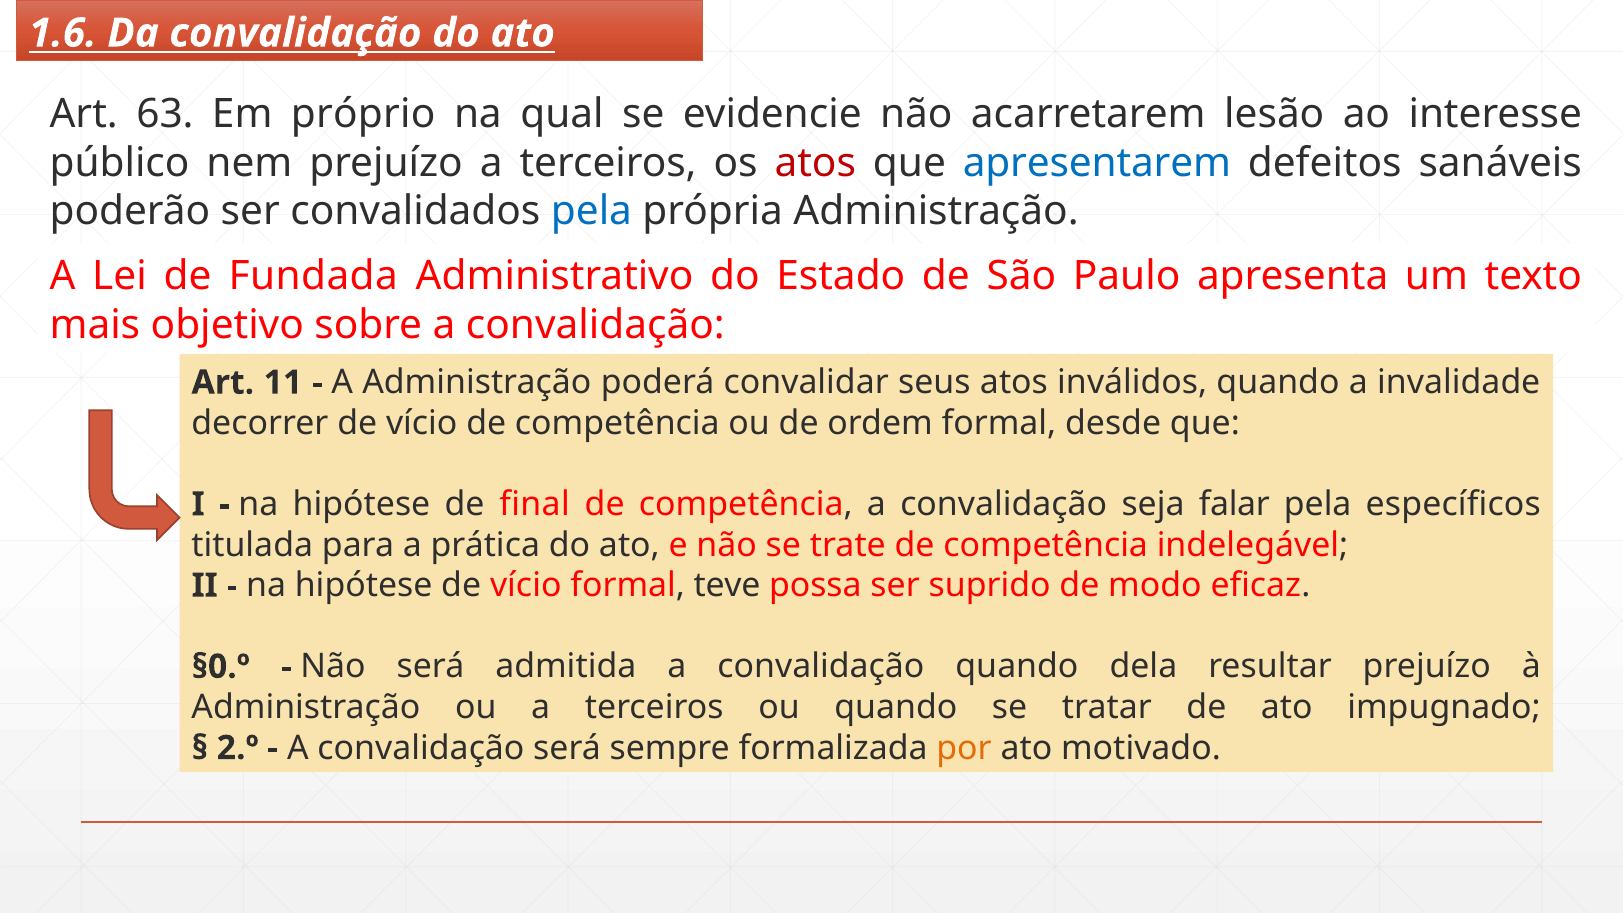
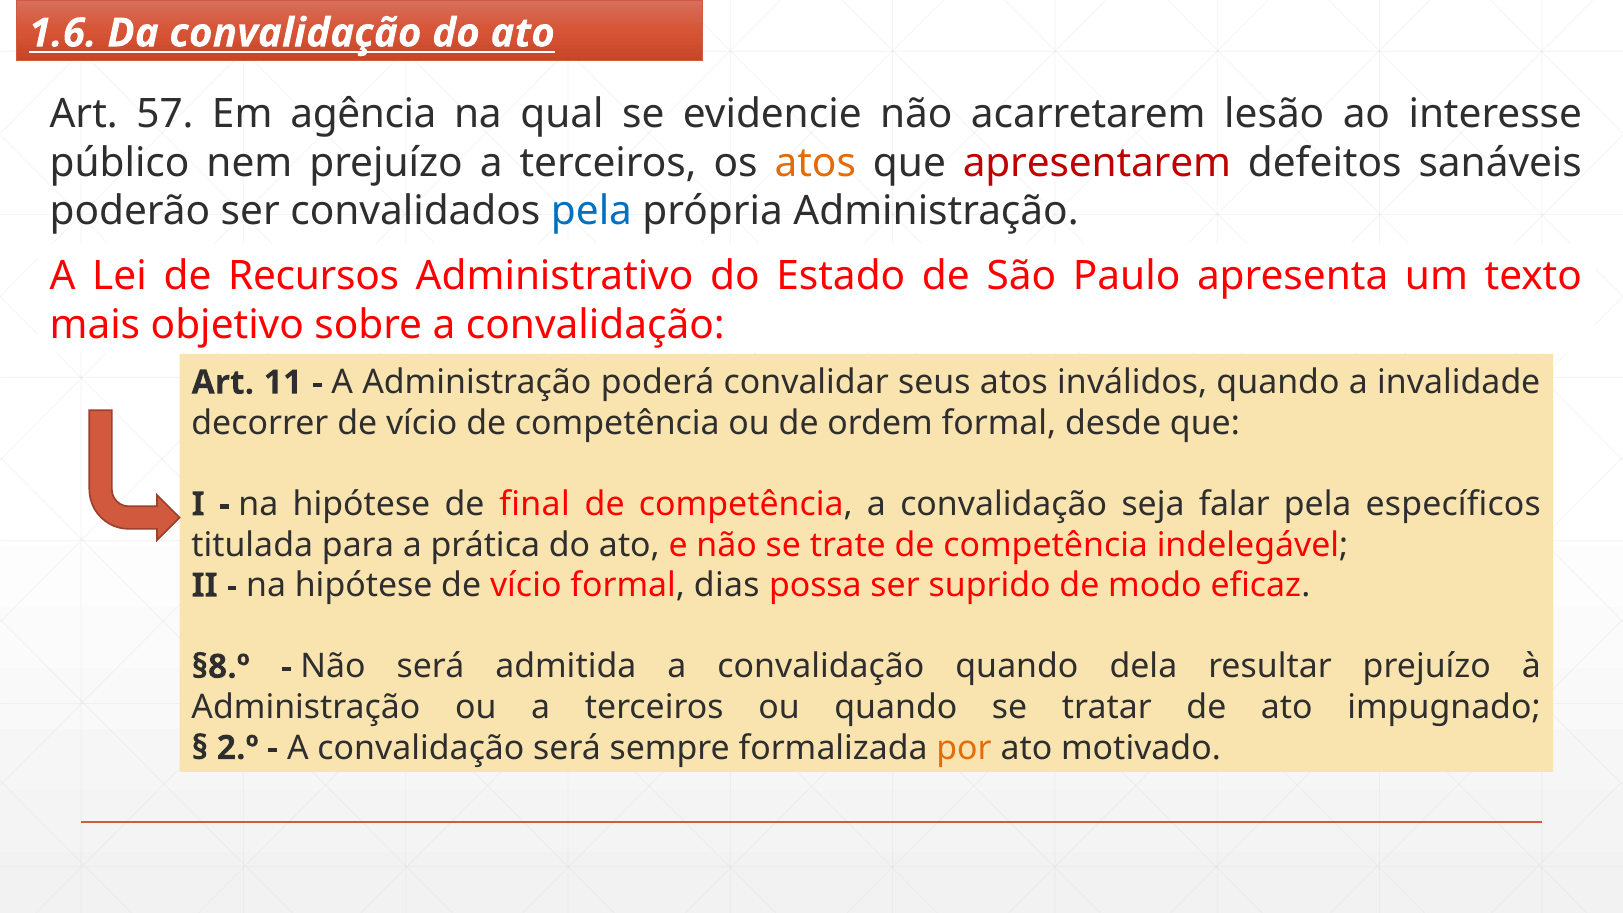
63: 63 -> 57
próprio: próprio -> agência
atos at (815, 163) colour: red -> orange
apresentarem colour: blue -> red
Fundada: Fundada -> Recursos
teve: teve -> dias
§0.º: §0.º -> §8.º
